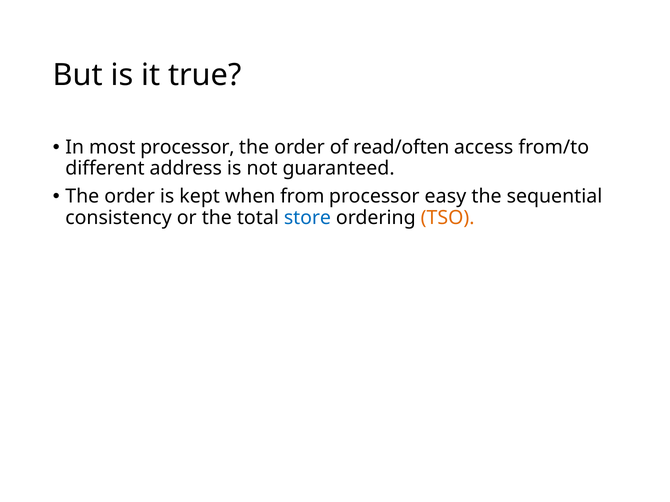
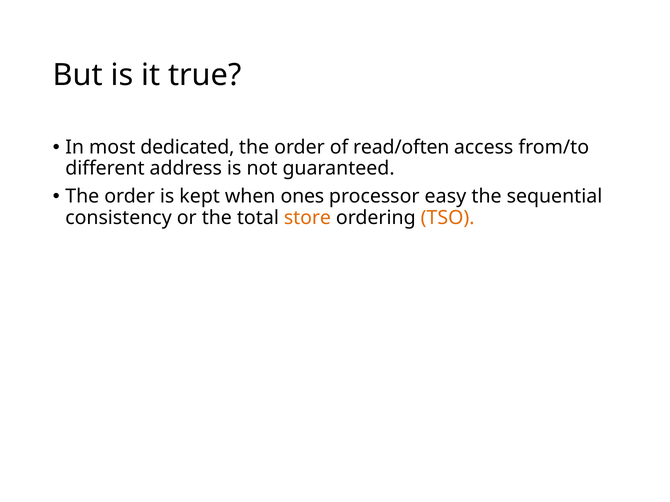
most processor: processor -> dedicated
from: from -> ones
store colour: blue -> orange
